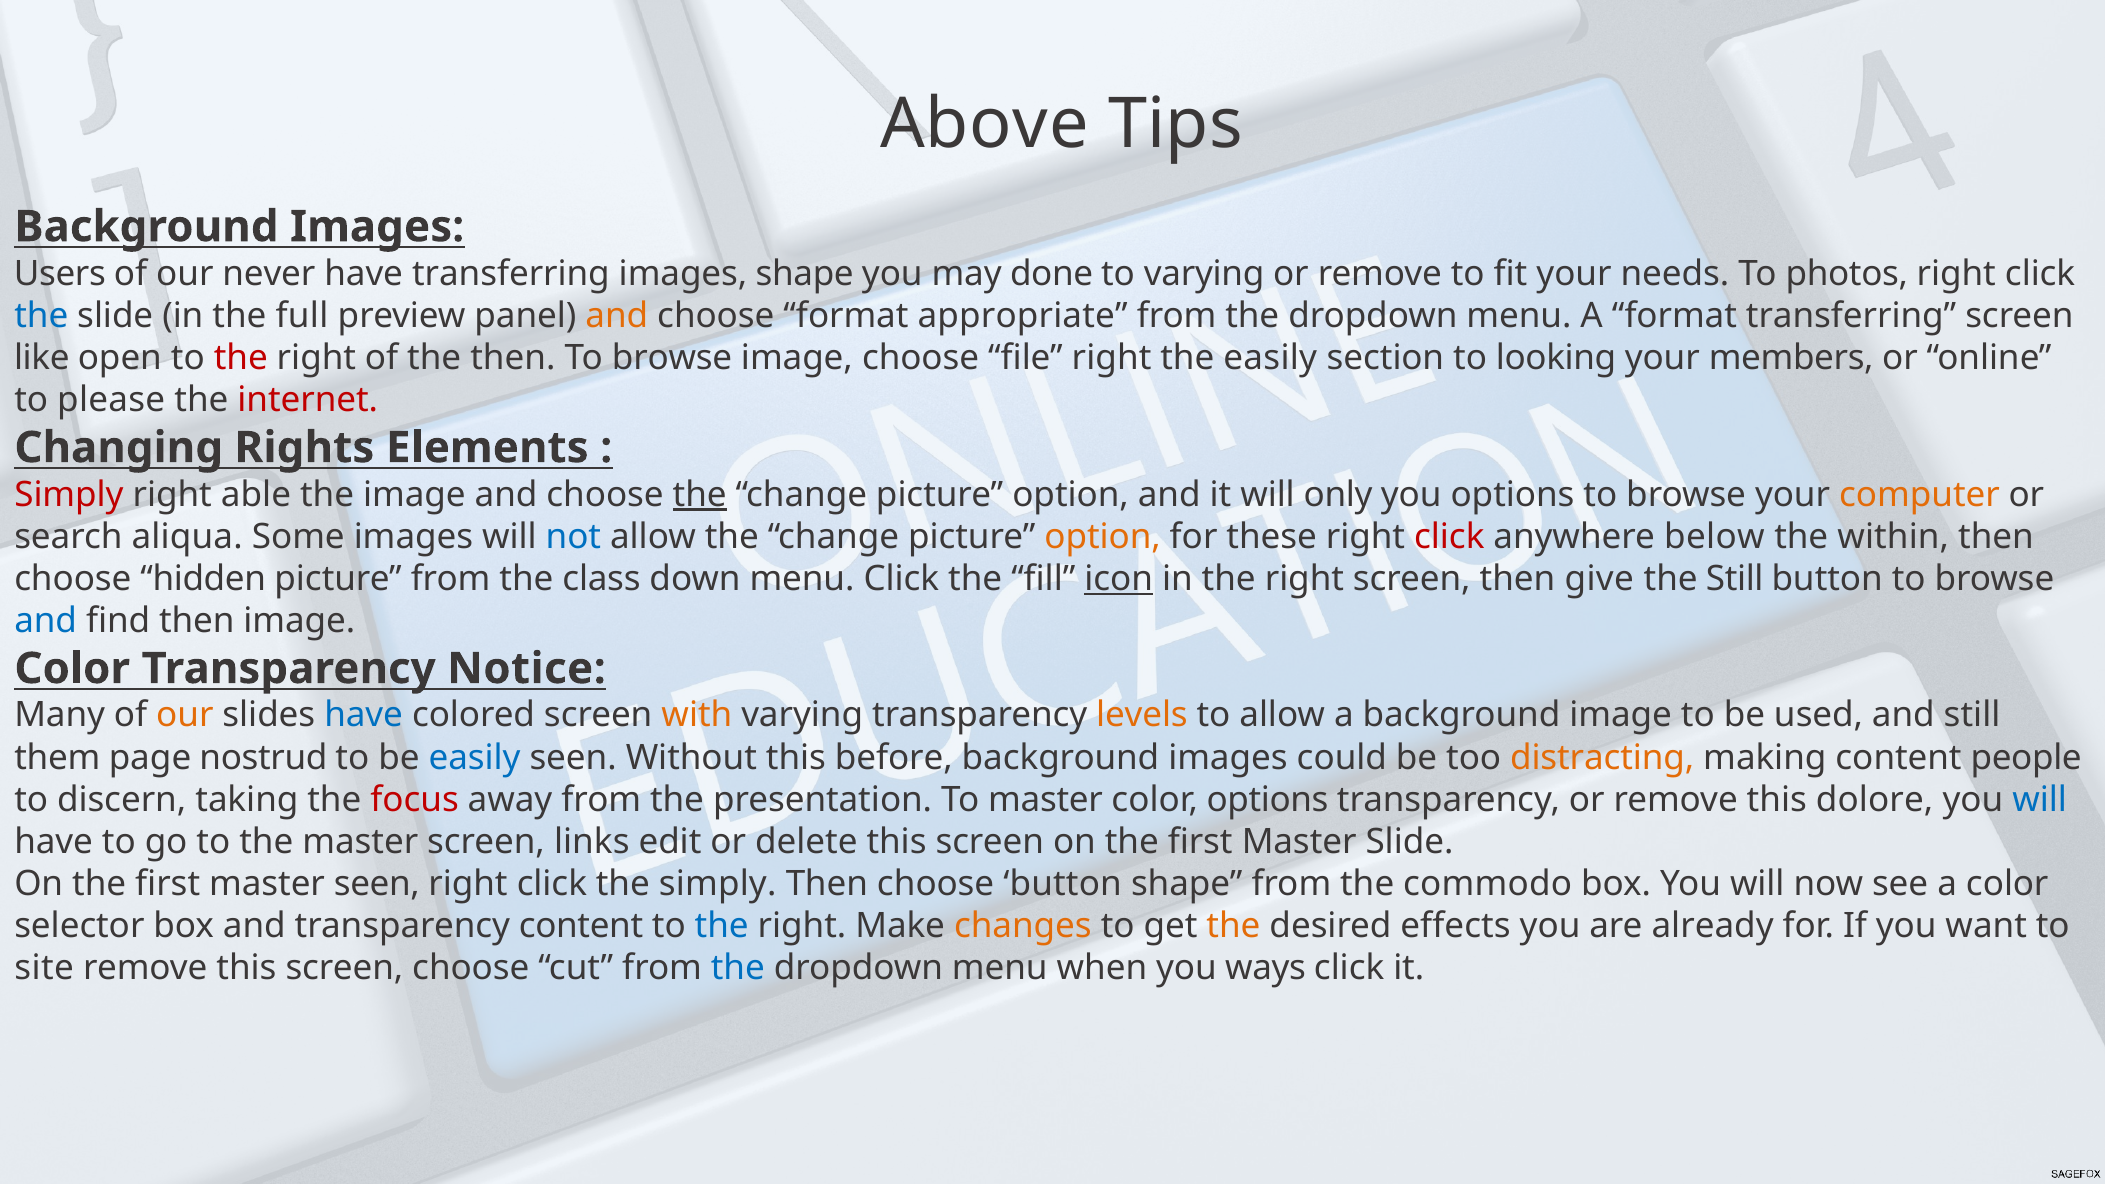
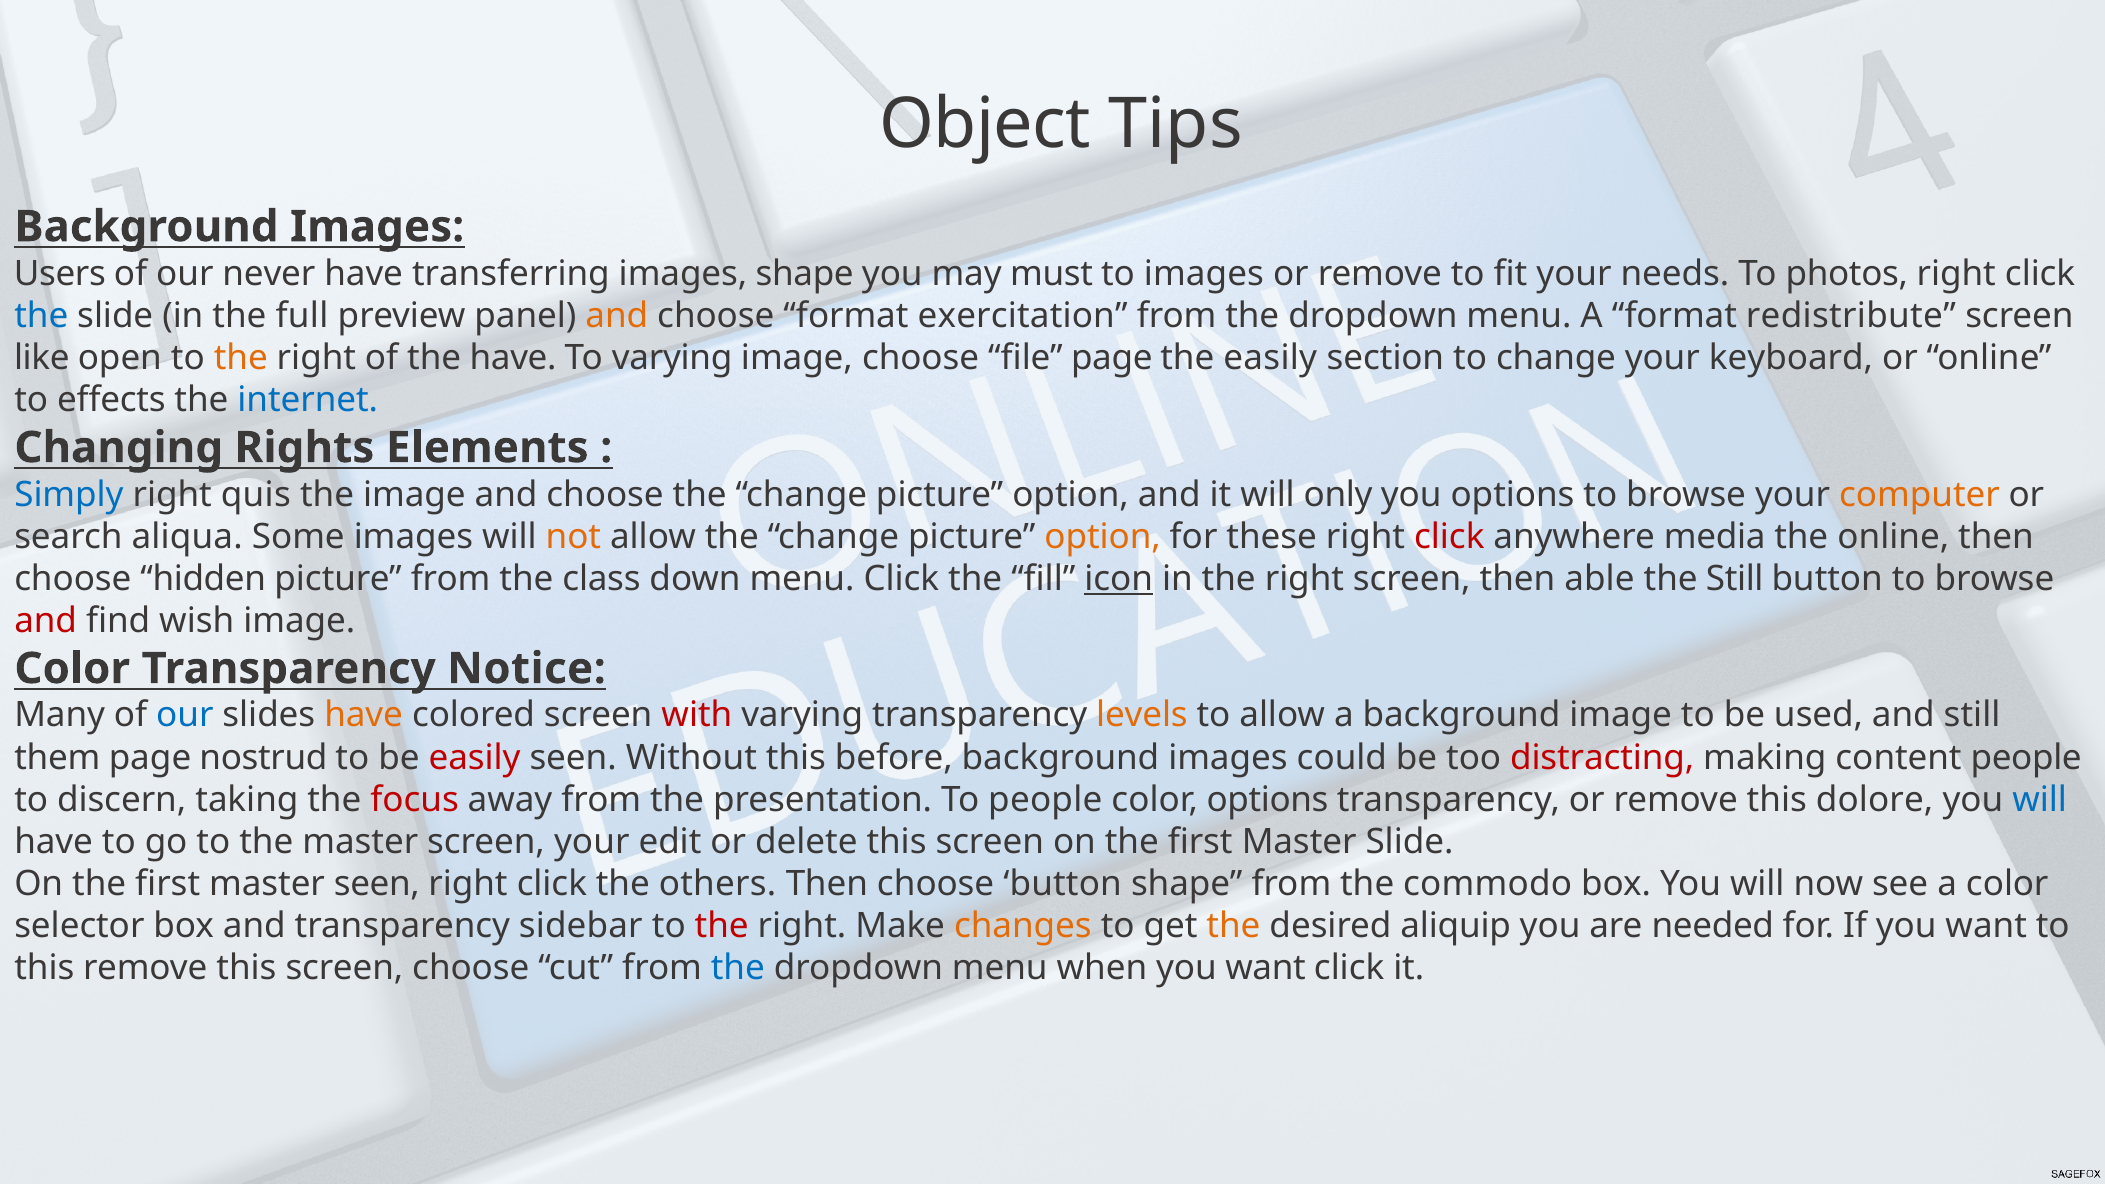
Above: Above -> Object
done: done -> must
to varying: varying -> images
appropriate: appropriate -> exercitation
format transferring: transferring -> redistribute
the at (241, 358) colour: red -> orange
the then: then -> have
browse at (672, 358): browse -> varying
file right: right -> page
to looking: looking -> change
members: members -> keyboard
please: please -> effects
internet colour: red -> blue
Simply at (69, 494) colour: red -> blue
able: able -> quis
the at (700, 494) underline: present -> none
not colour: blue -> orange
below: below -> media
the within: within -> online
give: give -> able
and at (46, 621) colour: blue -> red
find then: then -> wish
our at (185, 715) colour: orange -> blue
have at (364, 715) colour: blue -> orange
with colour: orange -> red
easily at (475, 758) colour: blue -> red
distracting colour: orange -> red
To master: master -> people
screen links: links -> your
the simply: simply -> others
transparency content: content -> sidebar
the at (722, 926) colour: blue -> red
effects: effects -> aliquip
already: already -> needed
site at (44, 968): site -> this
when you ways: ways -> want
